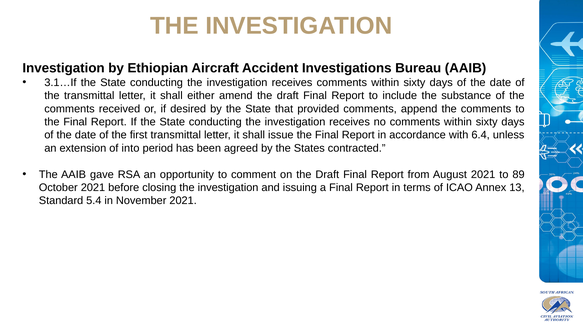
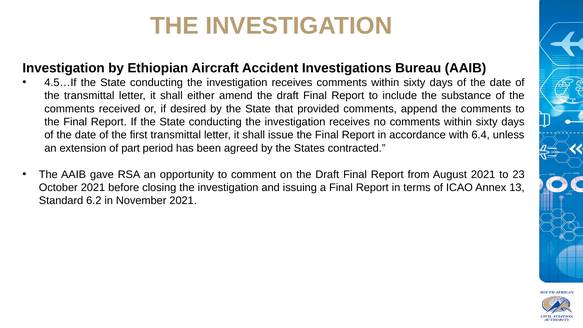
3.1…If: 3.1…If -> 4.5…If
into: into -> part
89: 89 -> 23
5.4: 5.4 -> 6.2
